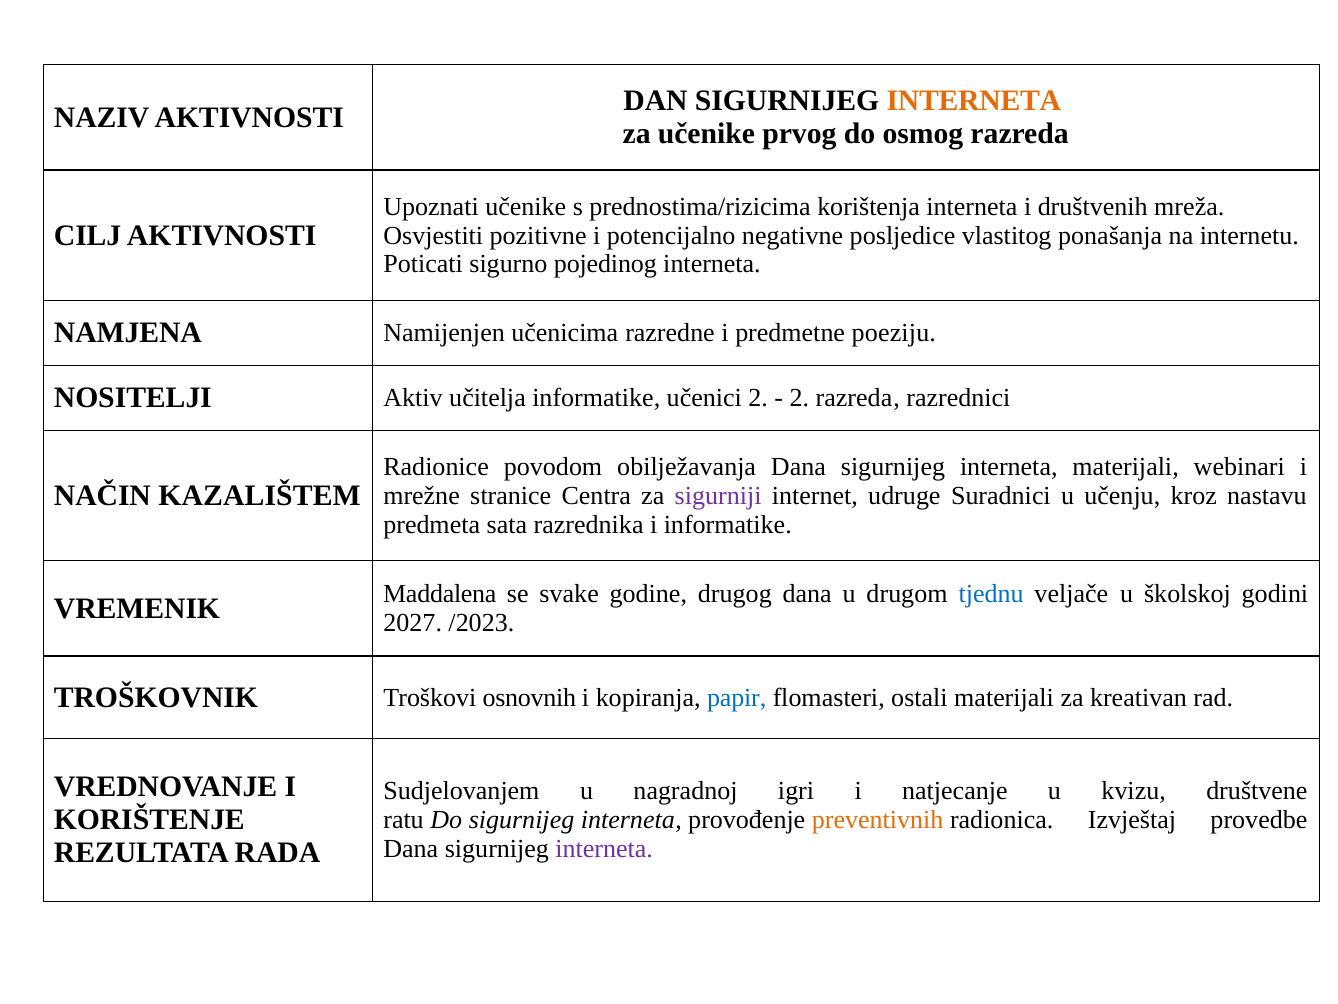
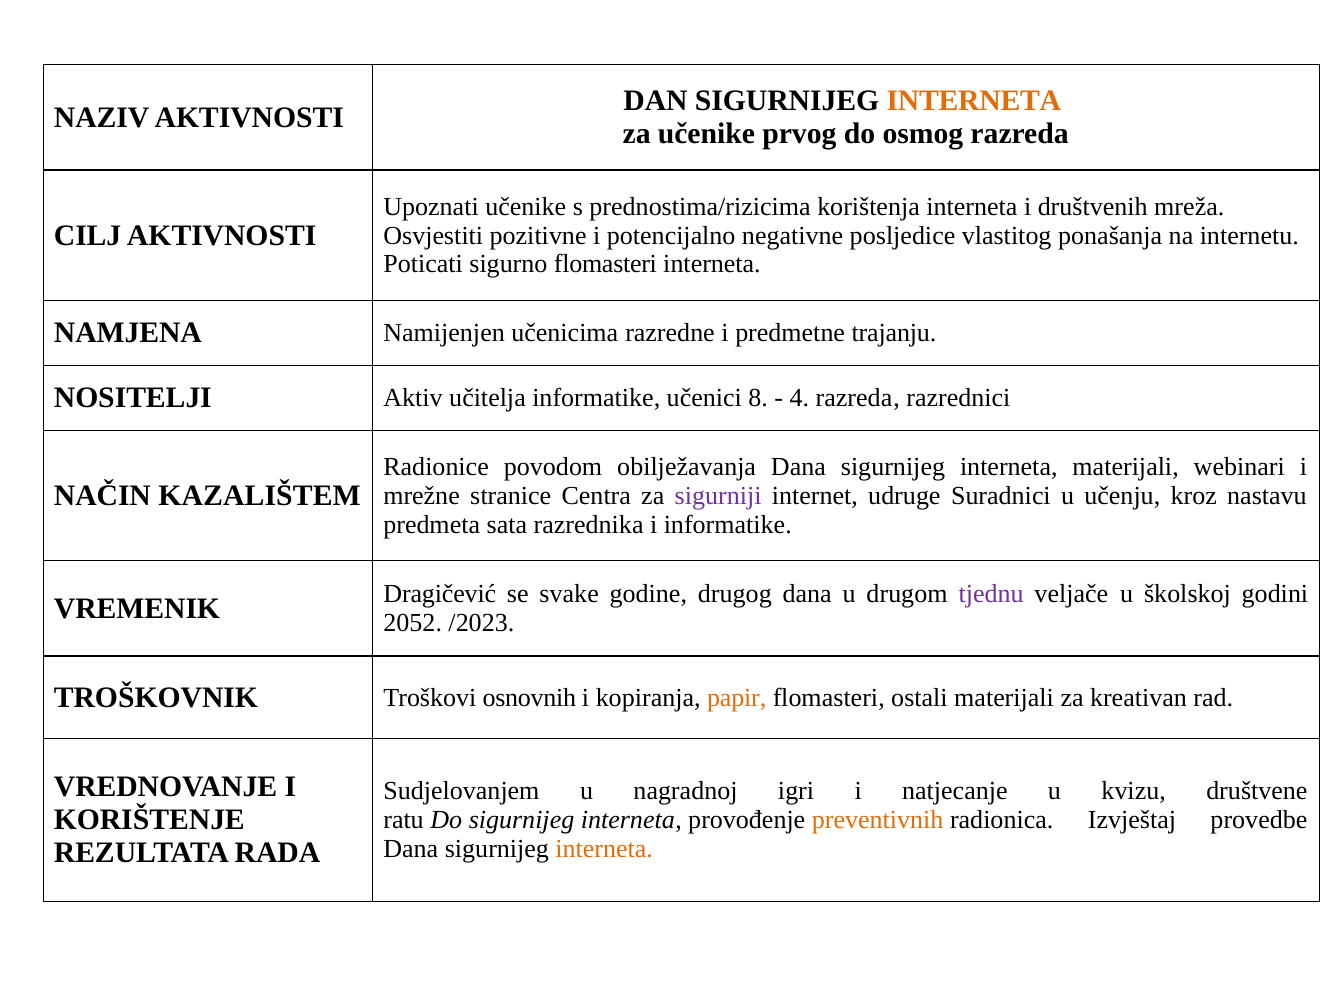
sigurno pojedinog: pojedinog -> flomasteri
poeziju: poeziju -> trajanju
učenici 2: 2 -> 8
2 at (799, 398): 2 -> 4
Maddalena: Maddalena -> Dragičević
tjednu colour: blue -> purple
2027: 2027 -> 2052
papir colour: blue -> orange
interneta at (604, 848) colour: purple -> orange
